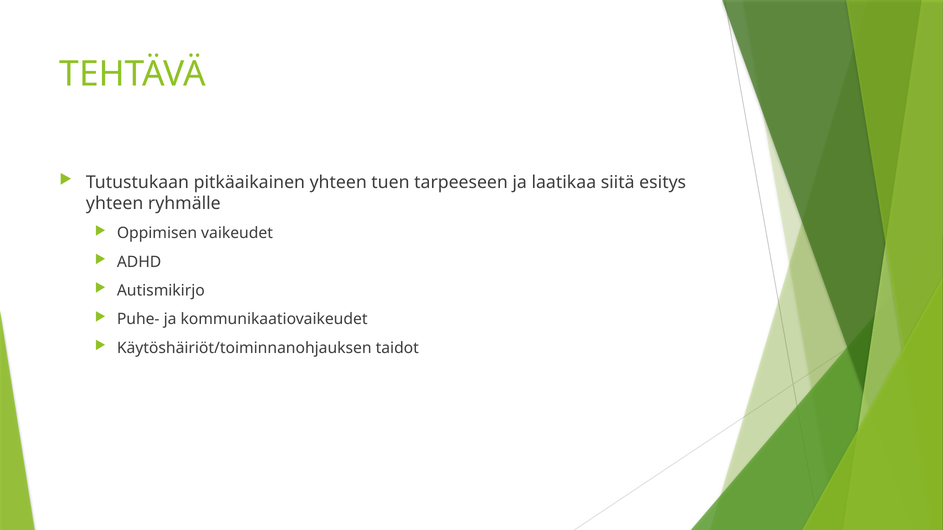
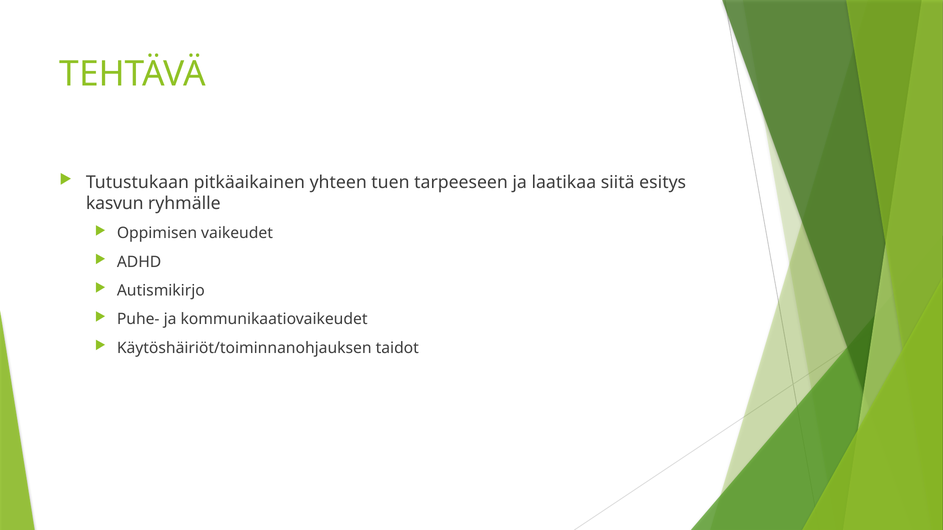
yhteen at (115, 204): yhteen -> kasvun
